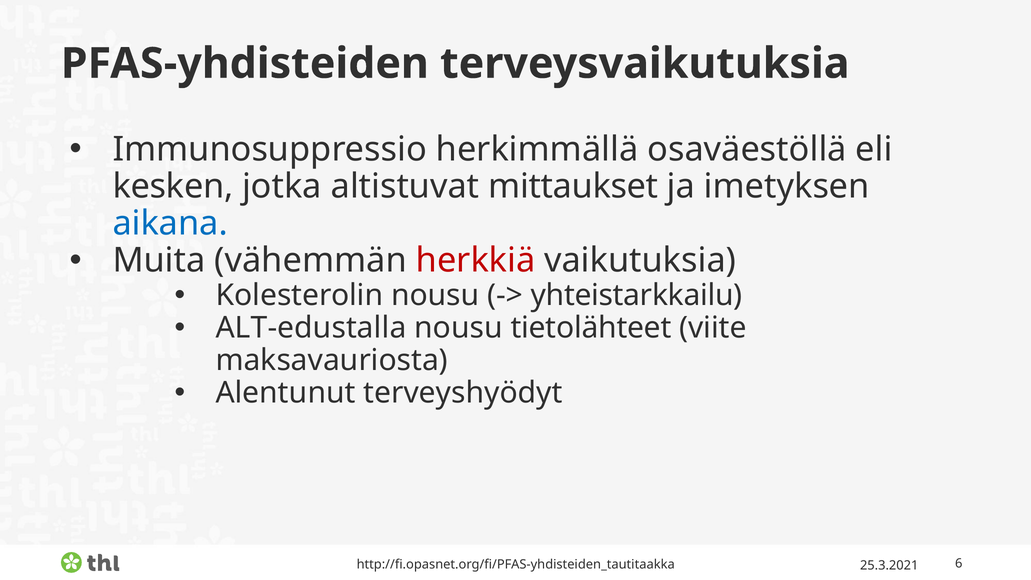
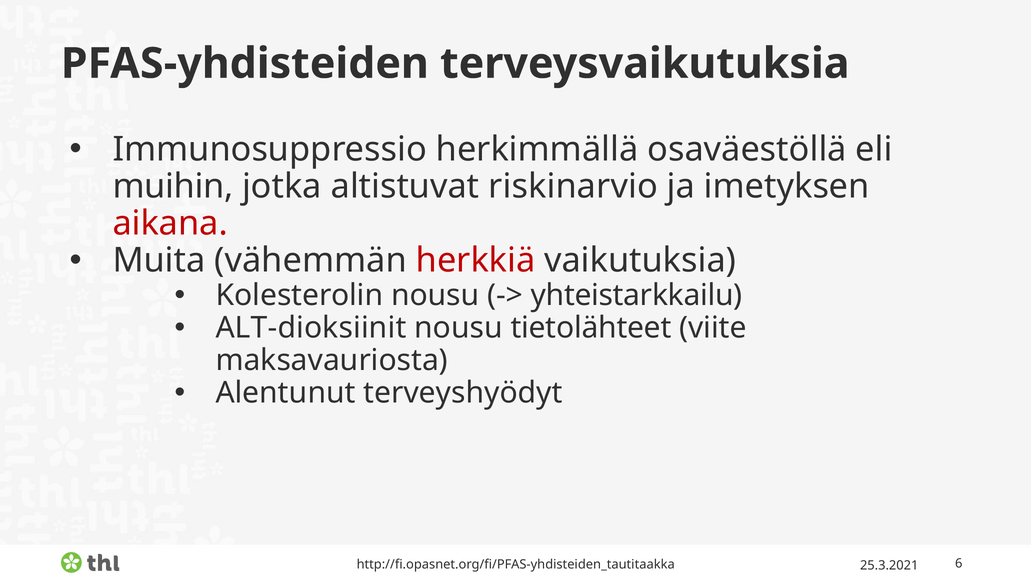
kesken: kesken -> muihin
mittaukset: mittaukset -> riskinarvio
aikana colour: blue -> red
ALT-edustalla: ALT-edustalla -> ALT-dioksiinit
